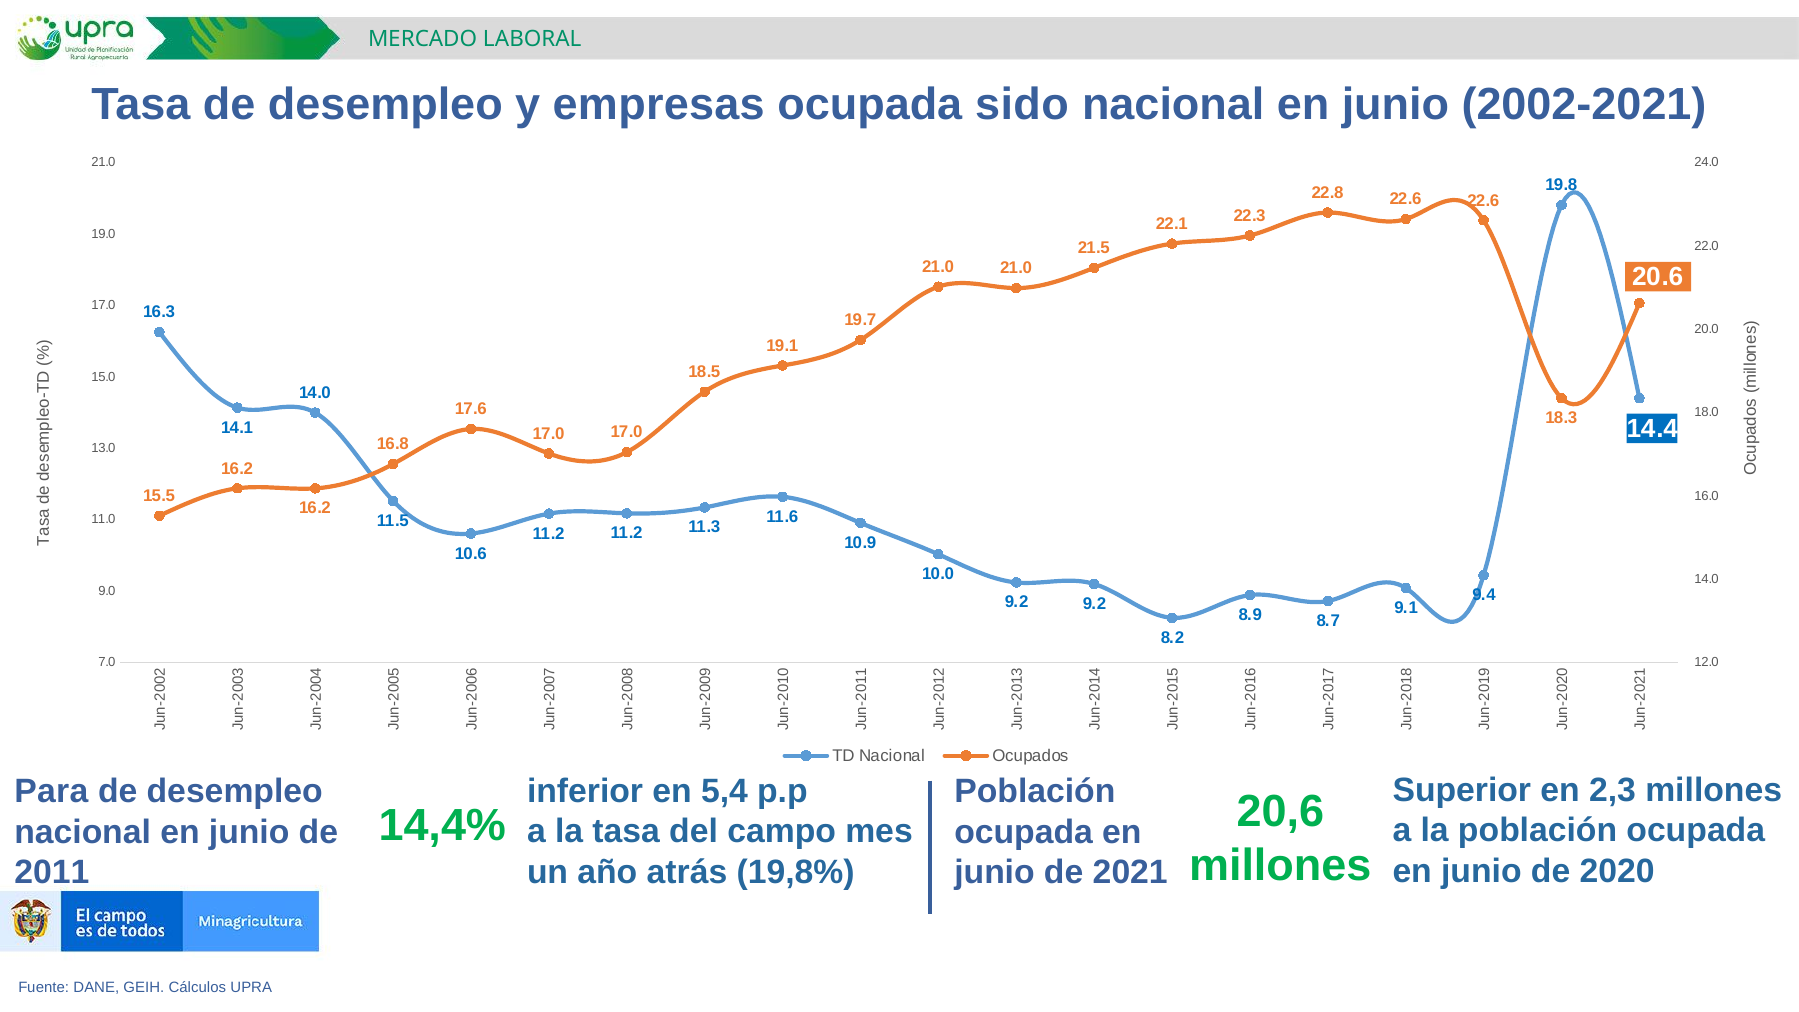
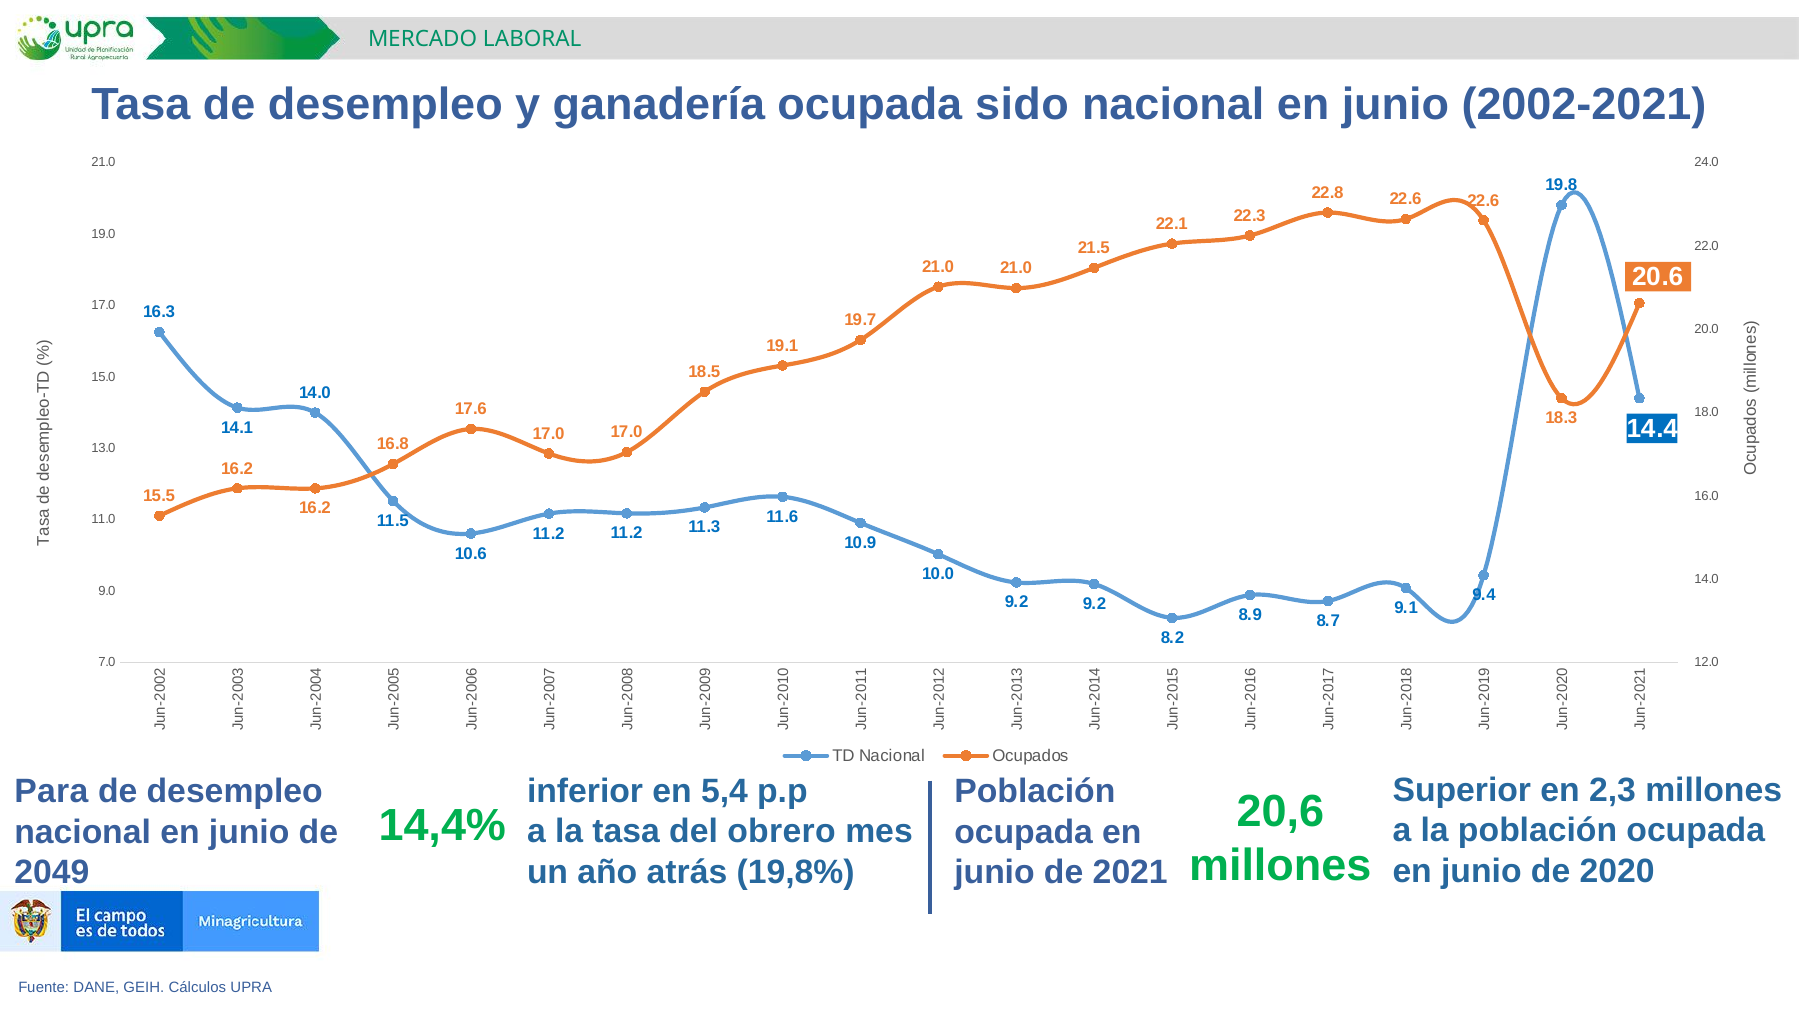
empresas: empresas -> ganadería
campo: campo -> obrero
2011: 2011 -> 2049
